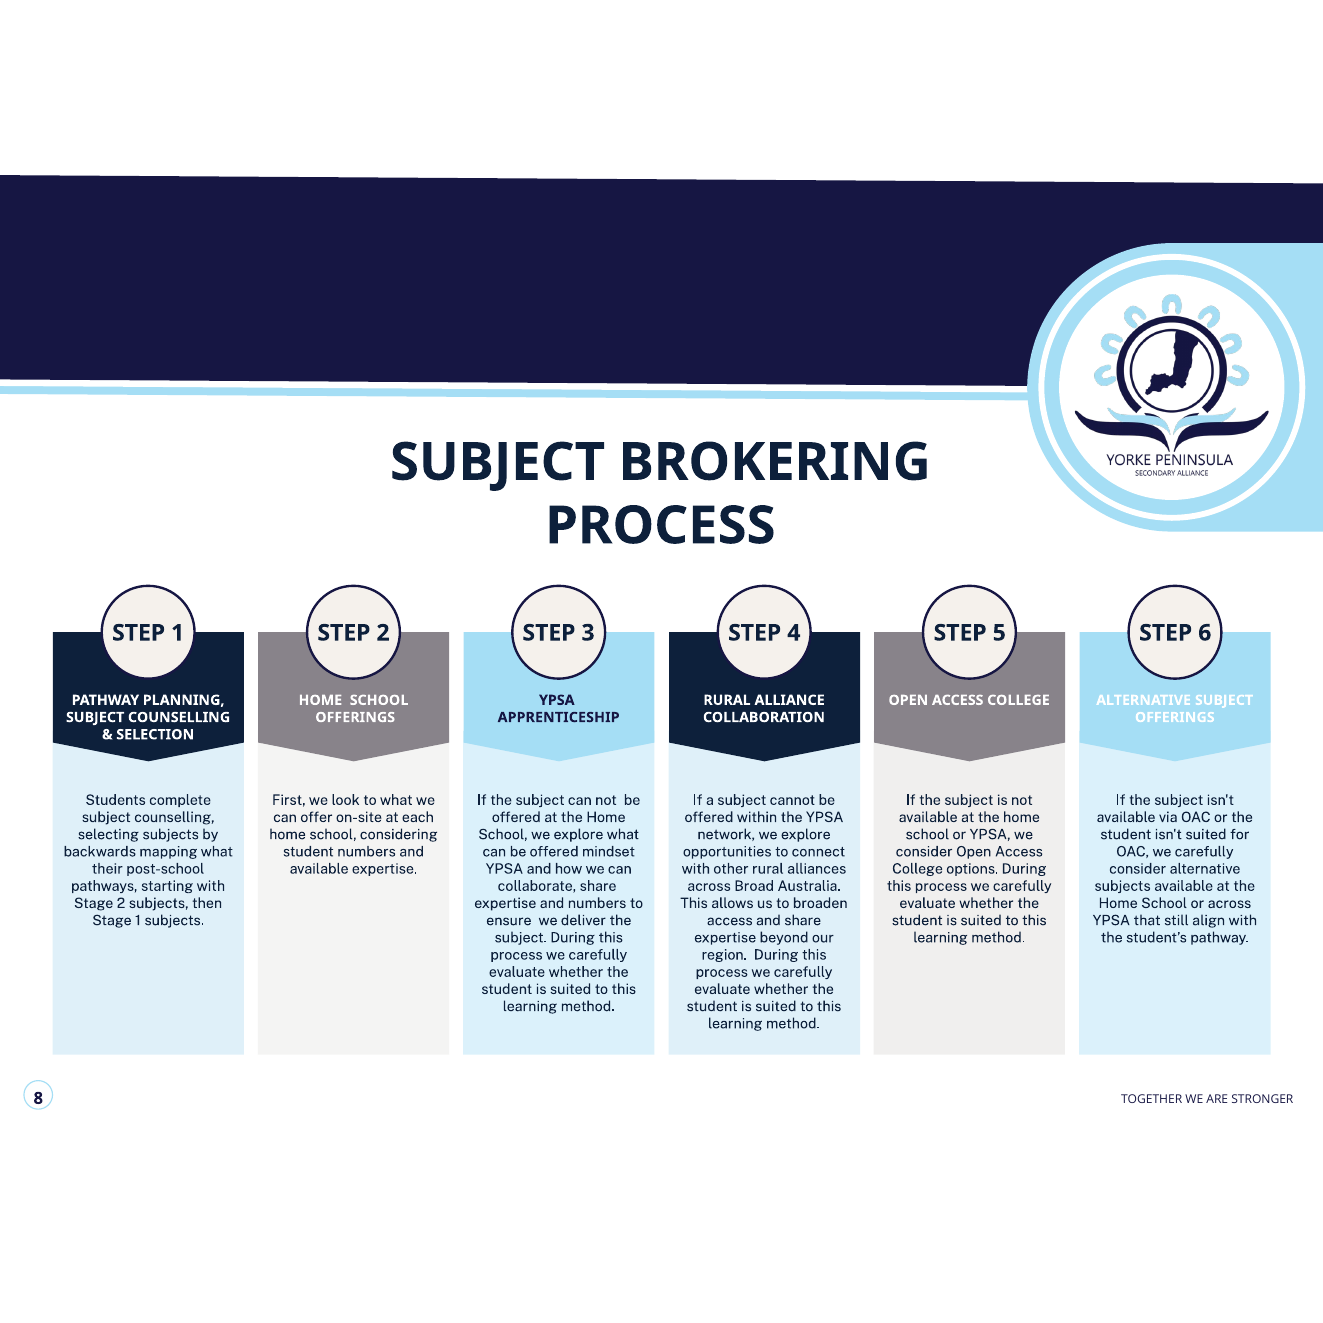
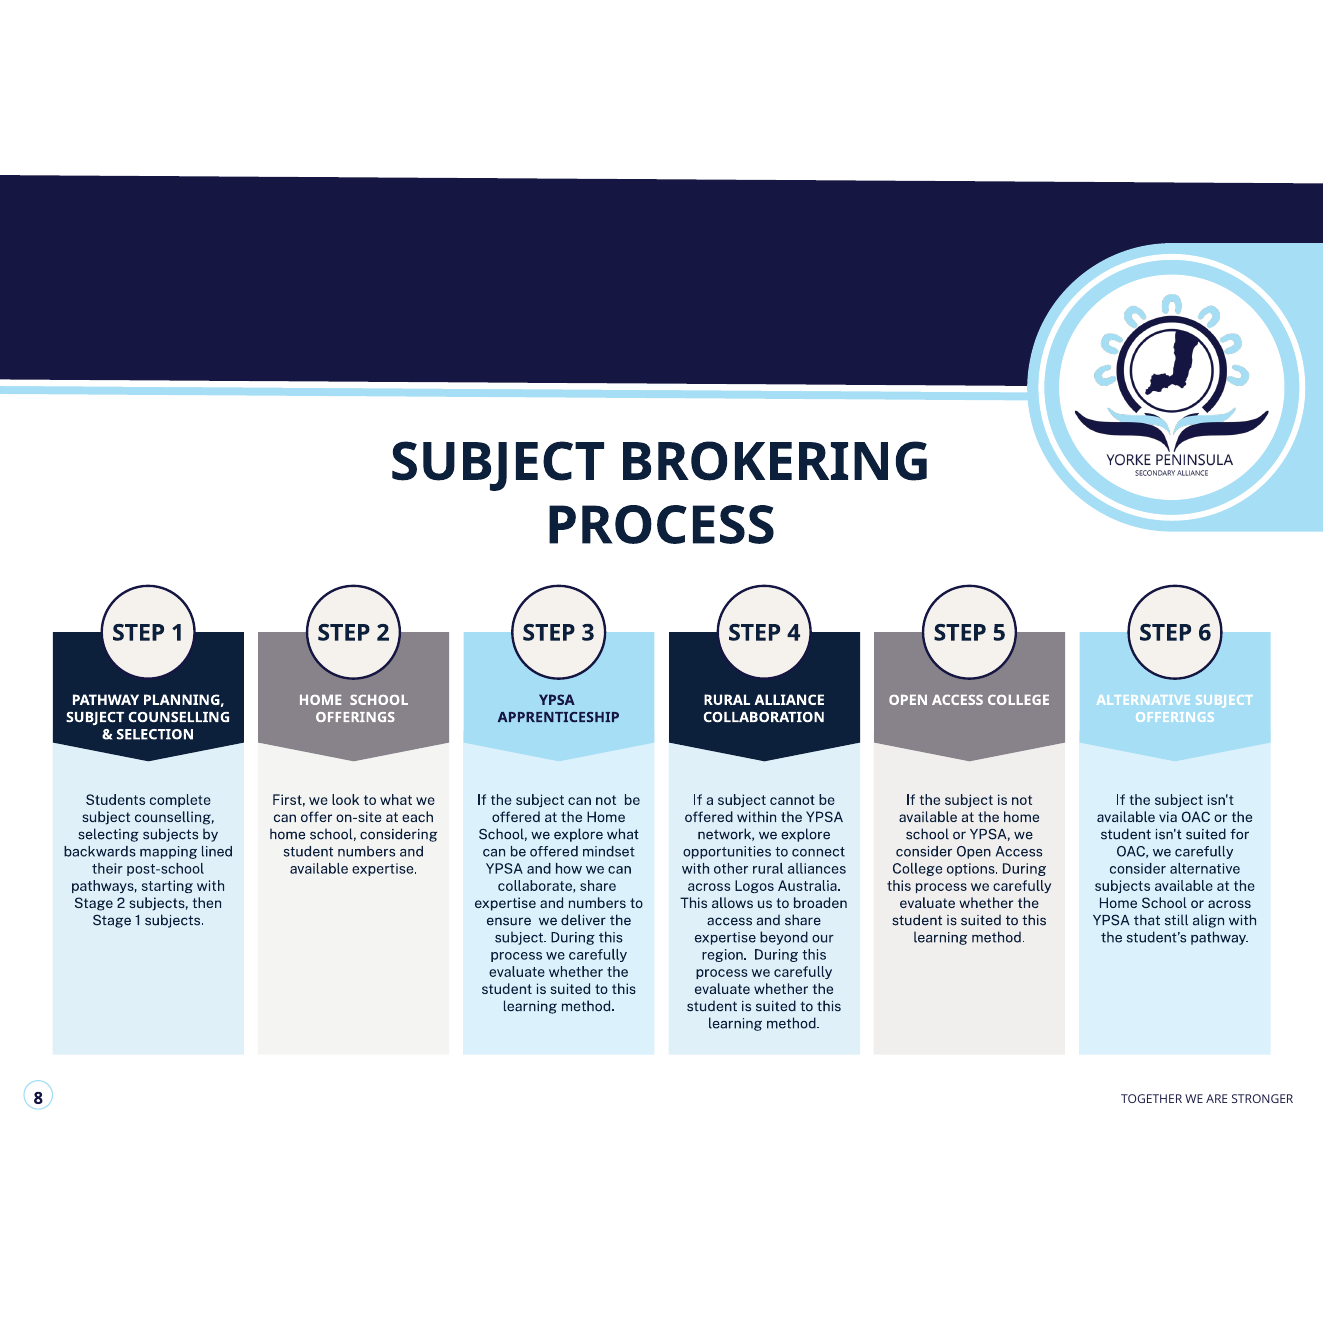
mapping what: what -> lined
Broad: Broad -> Logos
